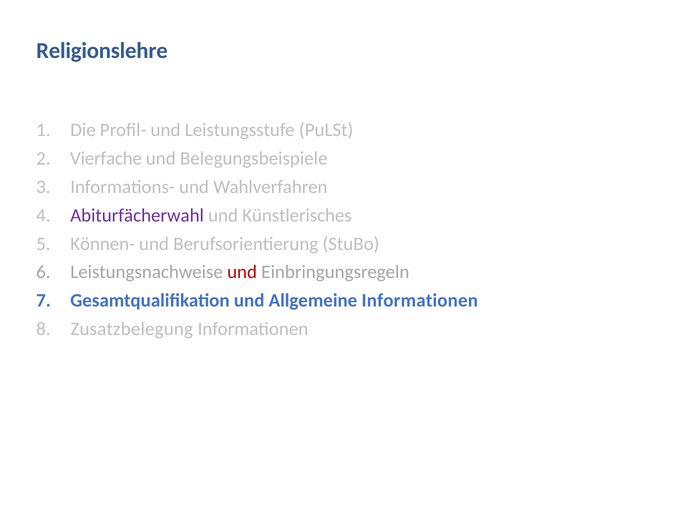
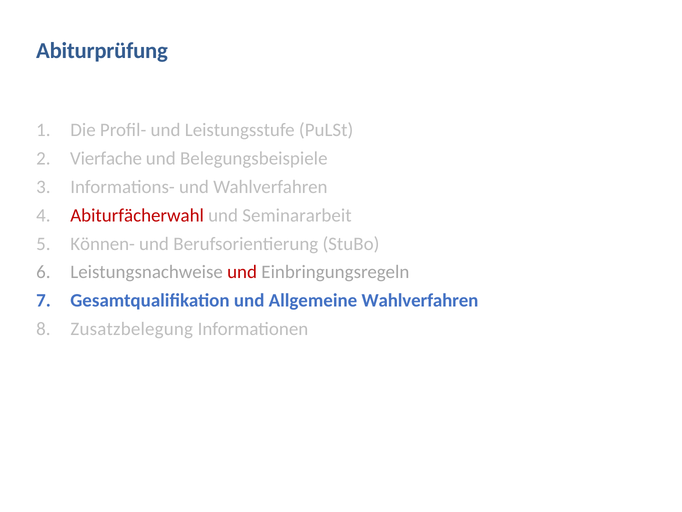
Religionslehre: Religionslehre -> Abiturprüfung
Abiturfächerwahl colour: purple -> red
Künstlerisches: Künstlerisches -> Seminararbeit
Allgemeine Informationen: Informationen -> Wahlverfahren
